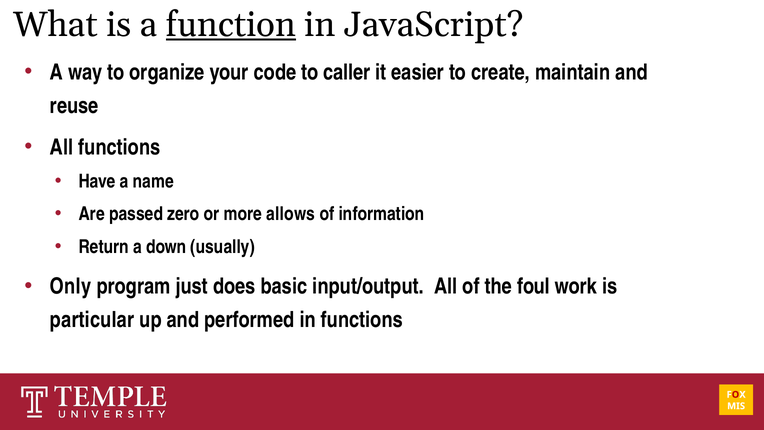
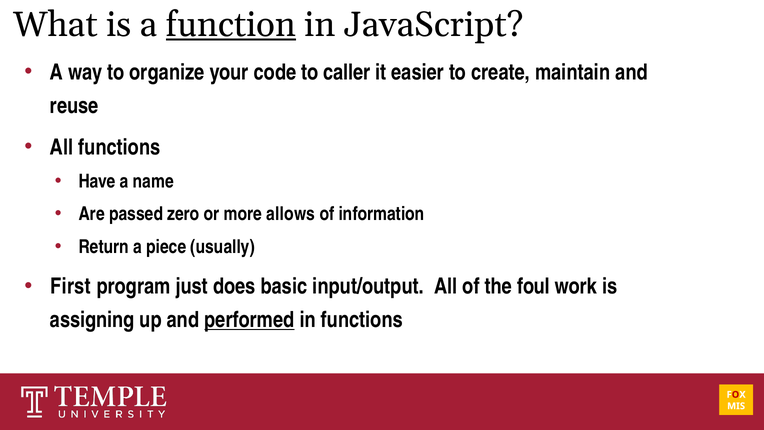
down: down -> piece
Only: Only -> First
particular: particular -> assigning
performed underline: none -> present
